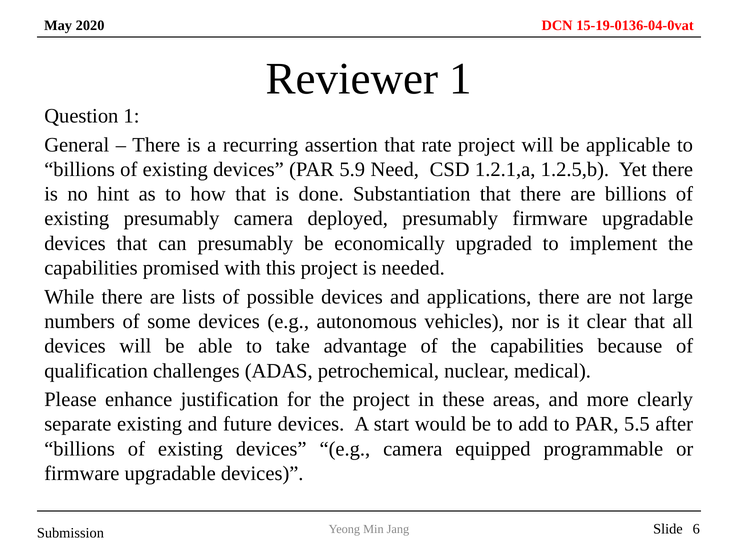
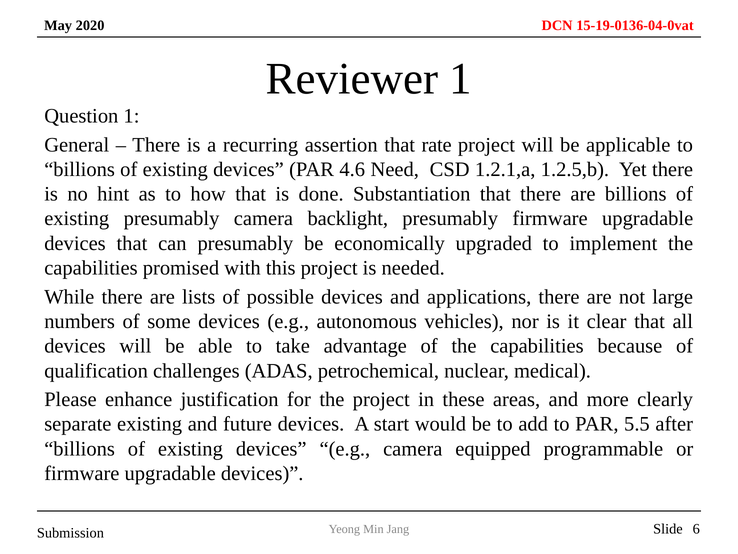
5.9: 5.9 -> 4.6
deployed: deployed -> backlight
